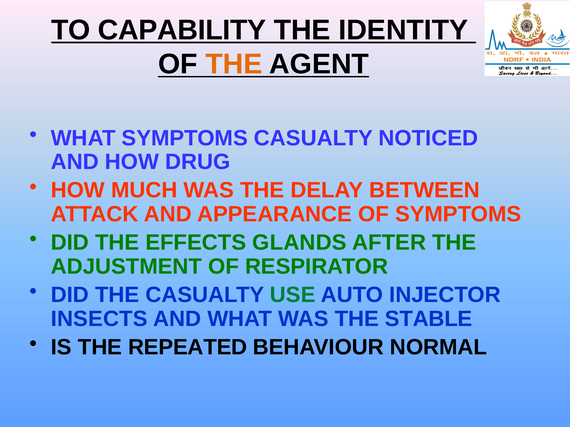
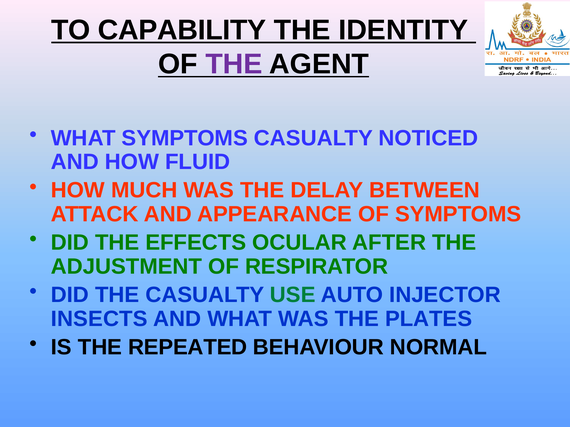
THE at (234, 64) colour: orange -> purple
DRUG: DRUG -> FLUID
GLANDS: GLANDS -> OCULAR
STABLE: STABLE -> PLATES
